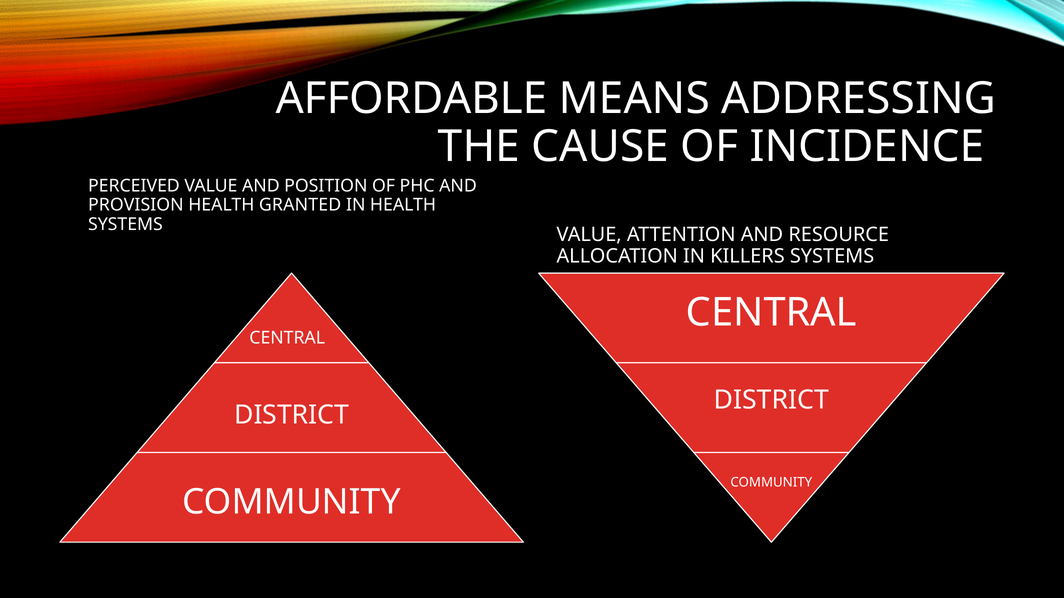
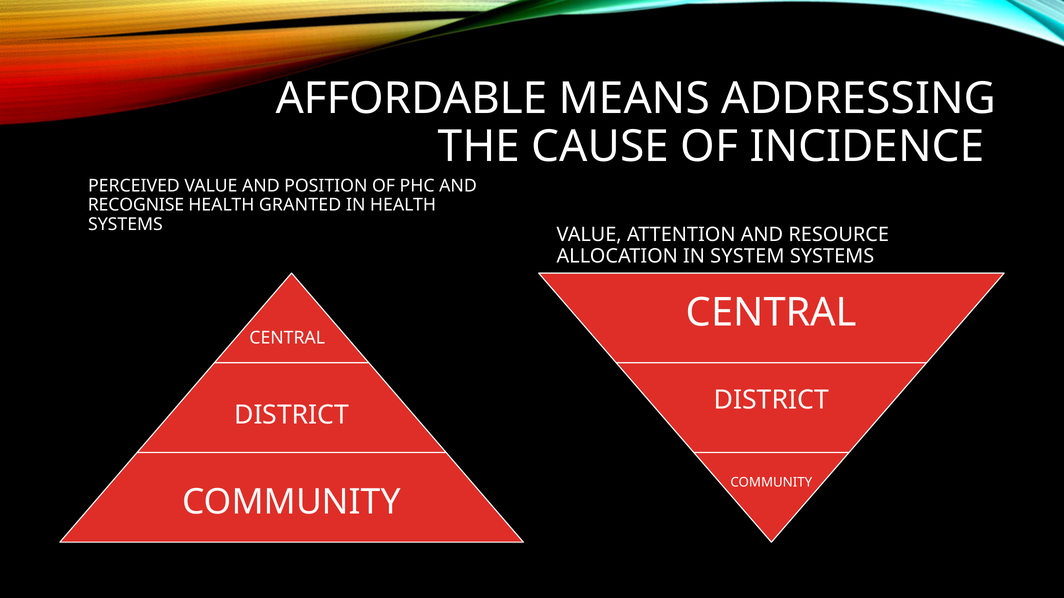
PROVISION: PROVISION -> RECOGNISE
KILLERS: KILLERS -> SYSTEM
